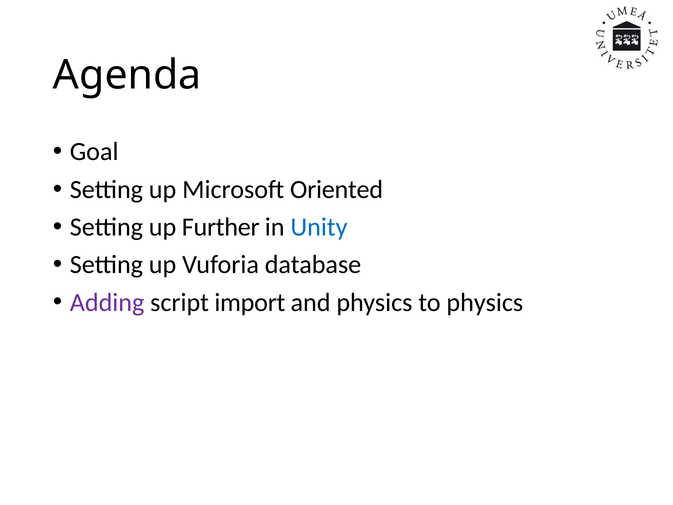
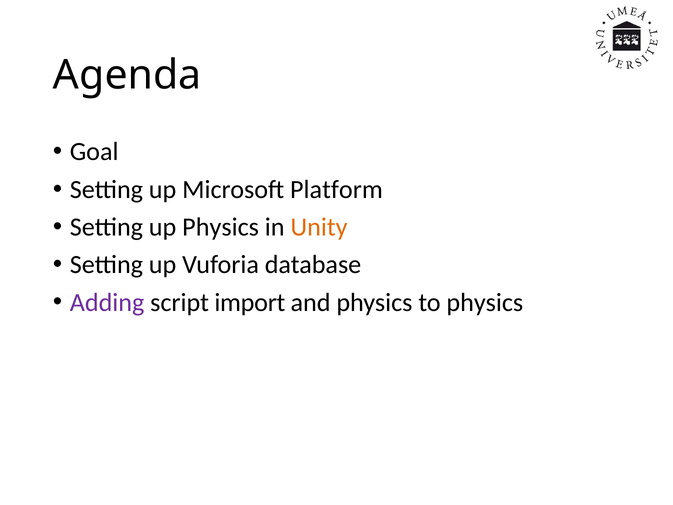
Oriented: Oriented -> Platform
up Further: Further -> Physics
Unity colour: blue -> orange
